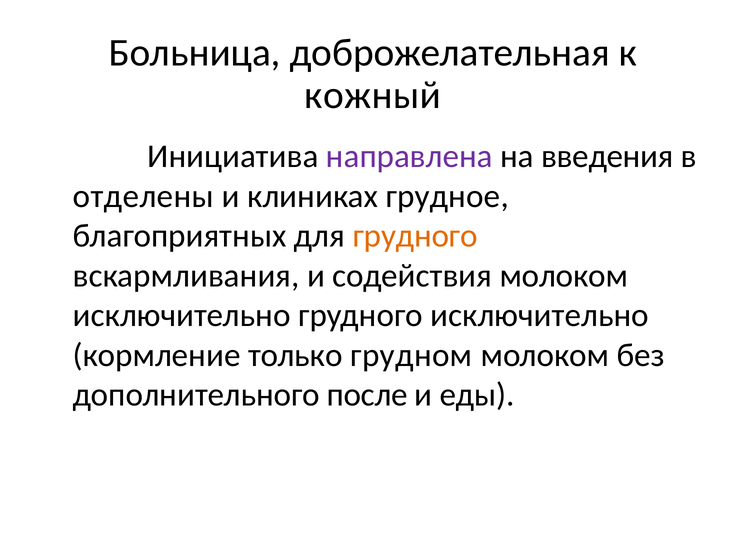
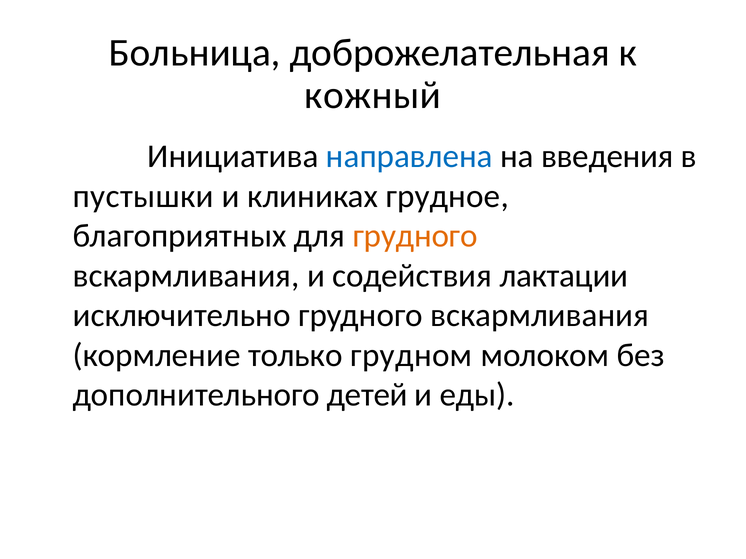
направлена colour: purple -> blue
отдeлeны: отдeлeны -> пуcтышки
содействия молоком: молоком -> лактации
грудного исключительно: исключительно -> вcкapмливaния
поcлe: поcлe -> детей
